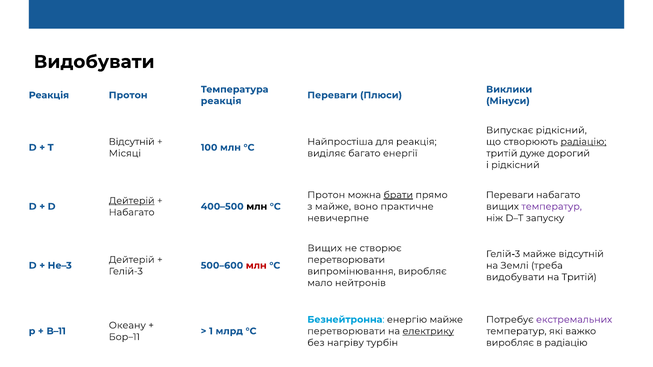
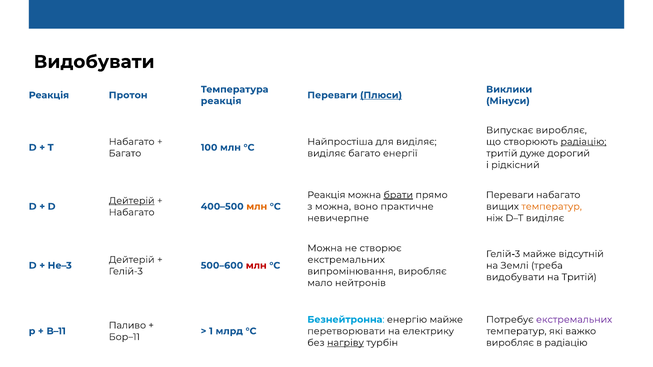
Плюси underline: none -> present
Випускає рідкісний: рідкісний -> виробляє
Відсутній at (132, 142): Відсутній -> Набагато
для реакція: реакція -> виділяє
Місяці at (125, 153): Місяці -> Багато
Протон at (326, 195): Протон -> Реакція
млн at (257, 207) colour: black -> orange
з майже: майже -> можна
температур at (552, 207) colour: purple -> orange
D–T запуску: запуску -> виділяє
Вищих at (325, 248): Вищих -> Можна
перетворювати at (346, 260): перетворювати -> екстремальних
Океану: Океану -> Паливо
електрику underline: present -> none
нагріву underline: none -> present
